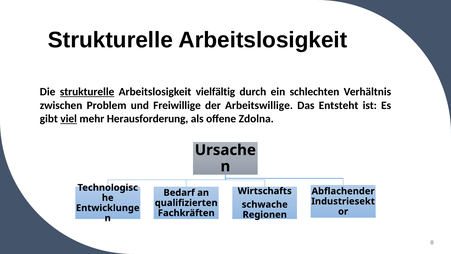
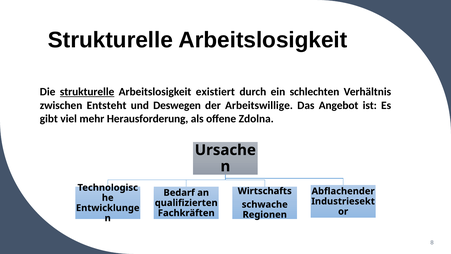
vielfältig: vielfältig -> existiert
Problem: Problem -> Entsteht
Freiwillige: Freiwillige -> Deswegen
Entsteht: Entsteht -> Angebot
viel underline: present -> none
